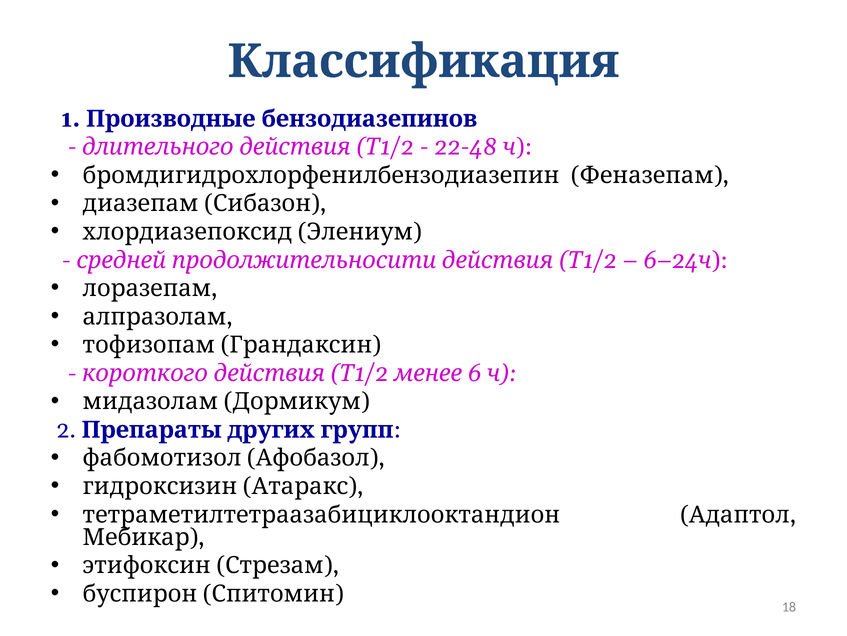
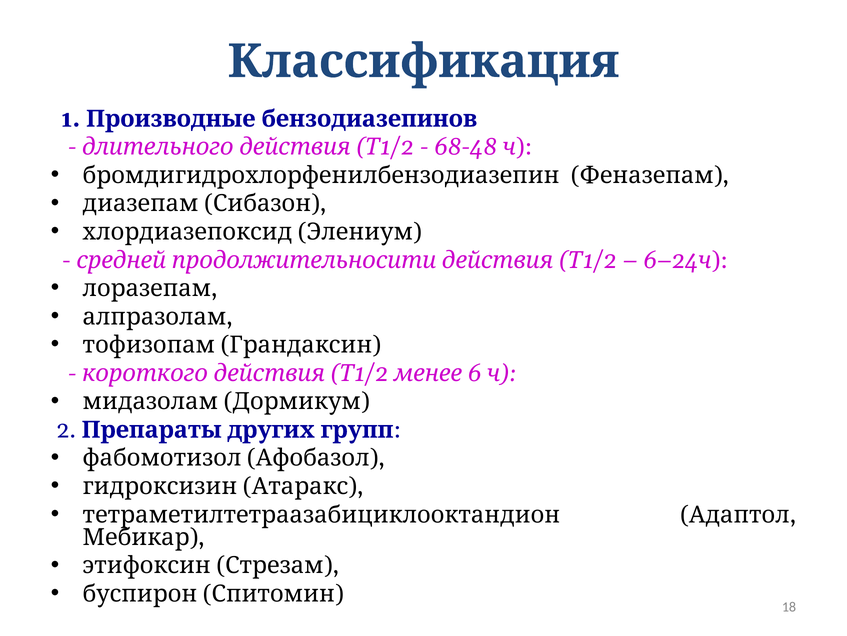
22-48: 22-48 -> 68-48
